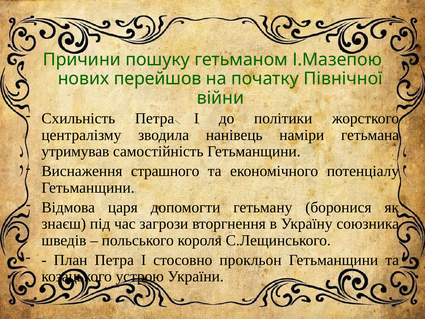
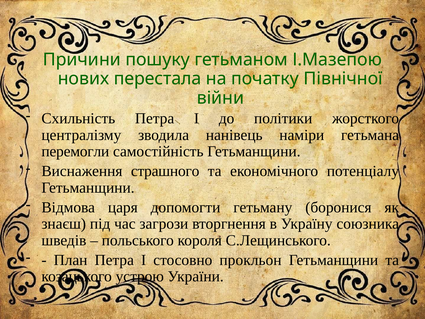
перейшов: перейшов -> перестала
утримував: утримував -> перемогли
